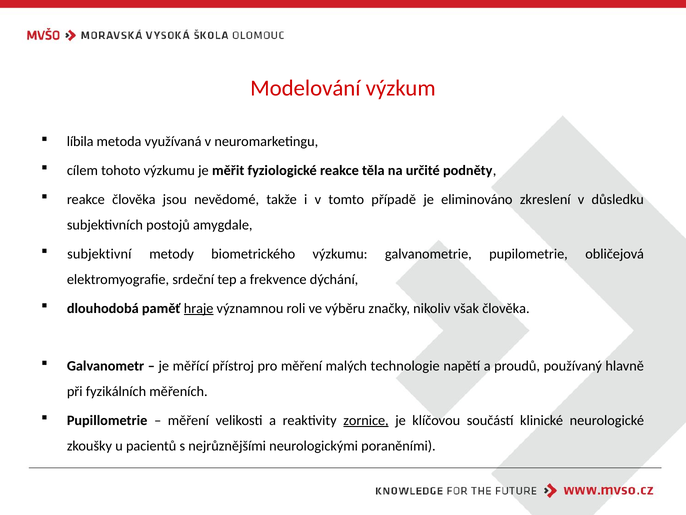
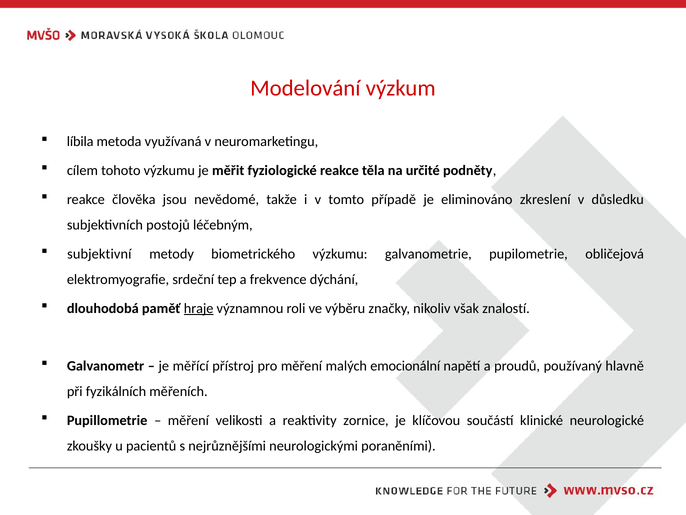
amygdale: amygdale -> léčebným
však člověka: člověka -> znalostí
technologie: technologie -> emocionální
zornice underline: present -> none
